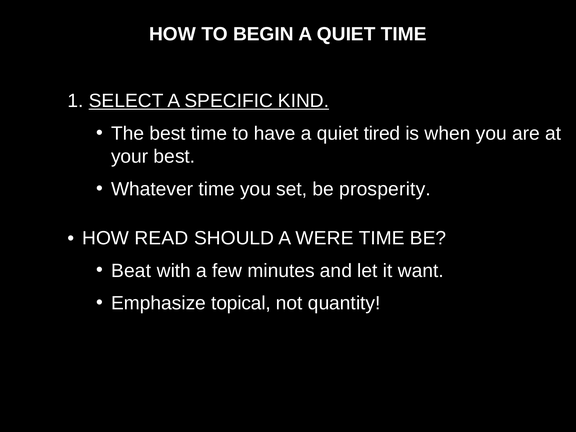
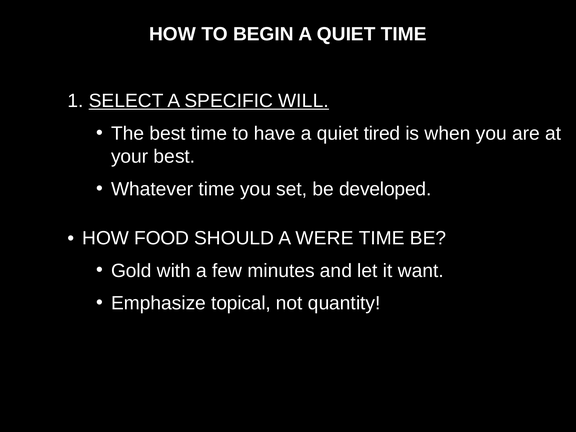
KIND: KIND -> WILL
prosperity: prosperity -> developed
READ: READ -> FOOD
Beat: Beat -> Gold
